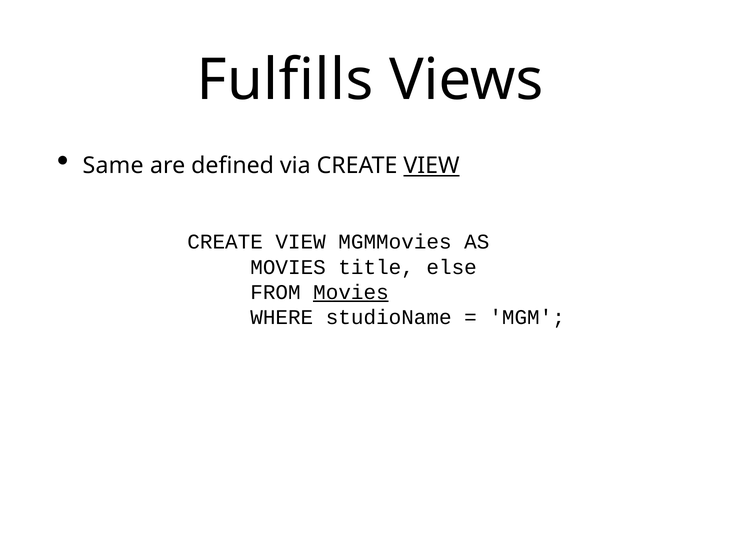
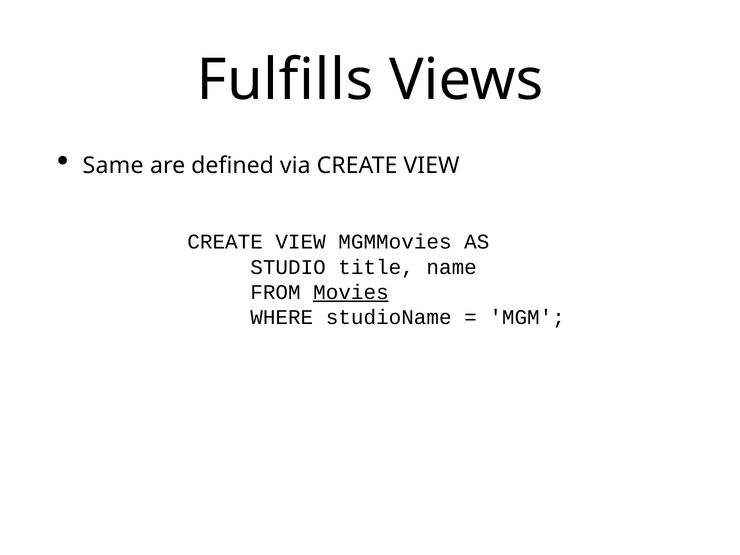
VIEW at (432, 166) underline: present -> none
MOVIES at (288, 267): MOVIES -> STUDIO
else: else -> name
